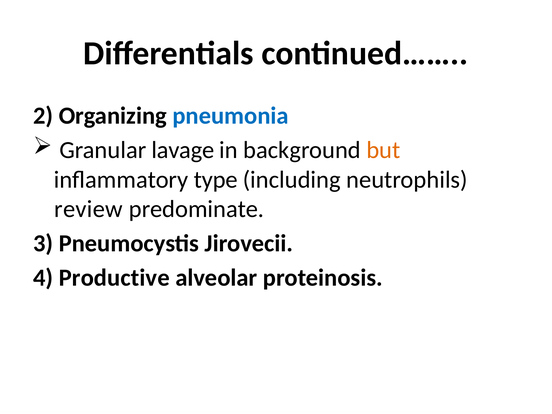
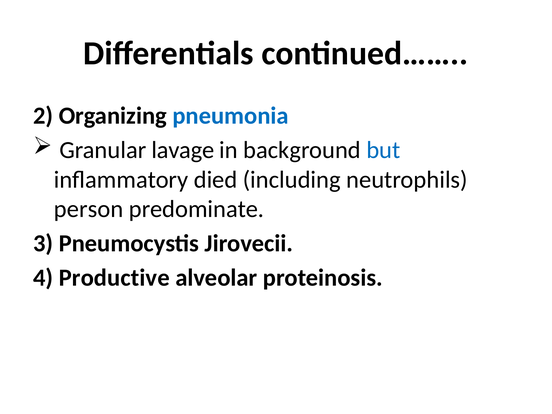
but colour: orange -> blue
type: type -> died
review: review -> person
